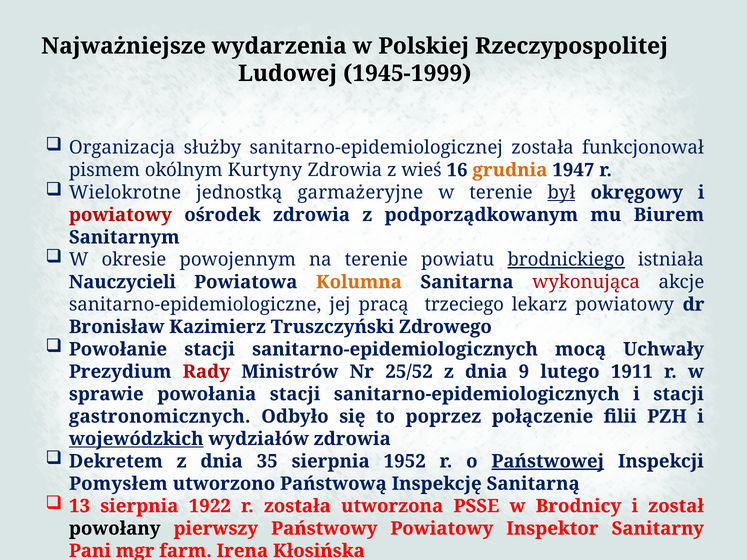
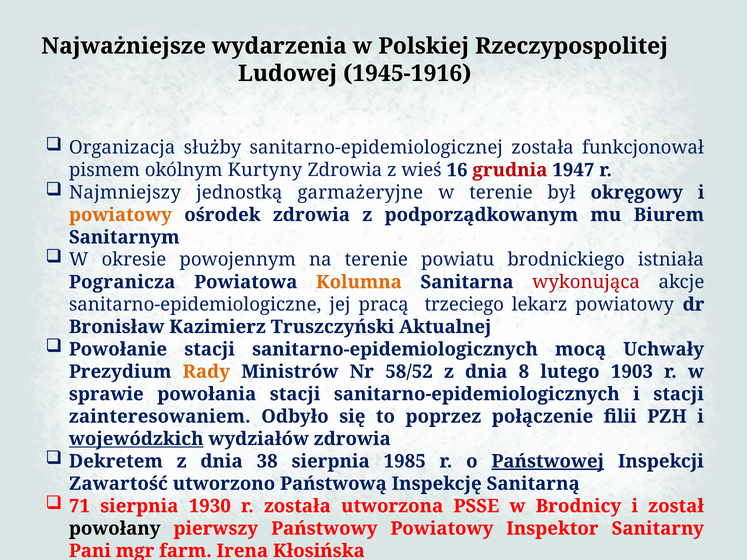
1945-1999: 1945-1999 -> 1945-1916
grudnia colour: orange -> red
Wielokrotne: Wielokrotne -> Najmniejszy
był underline: present -> none
powiatowy at (120, 215) colour: red -> orange
brodnickiego underline: present -> none
Nauczycieli: Nauczycieli -> Pogranicza
Zdrowego: Zdrowego -> Aktualnej
Rady colour: red -> orange
25/52: 25/52 -> 58/52
9: 9 -> 8
1911: 1911 -> 1903
gastronomicznych: gastronomicznych -> zainteresowaniem
35: 35 -> 38
1952: 1952 -> 1985
Pomysłem: Pomysłem -> Zawartość
13: 13 -> 71
1922: 1922 -> 1930
